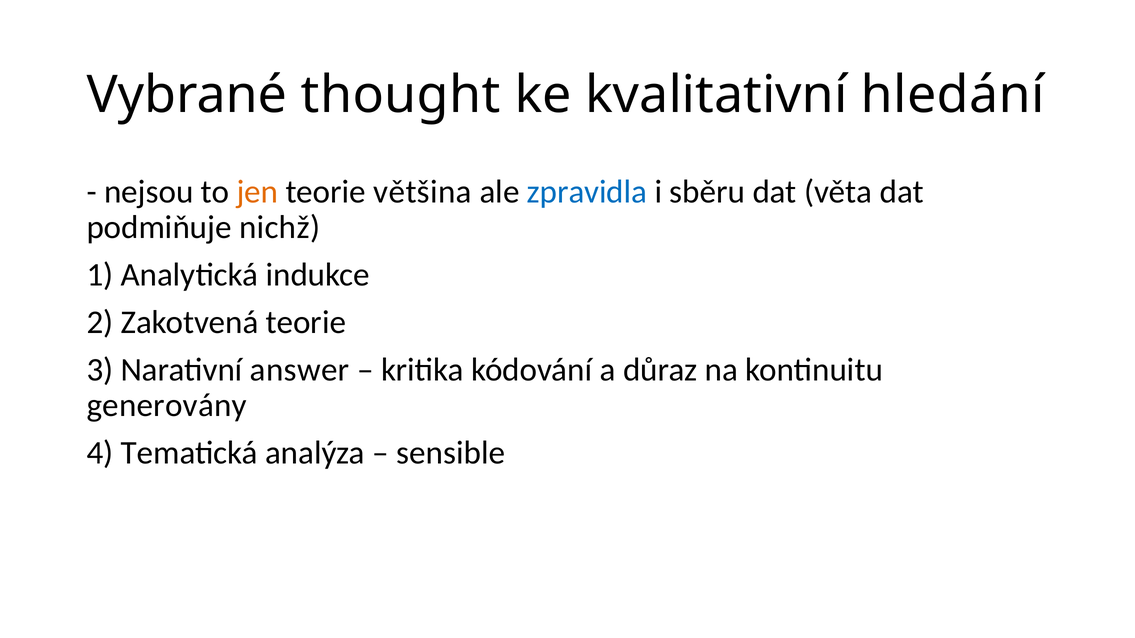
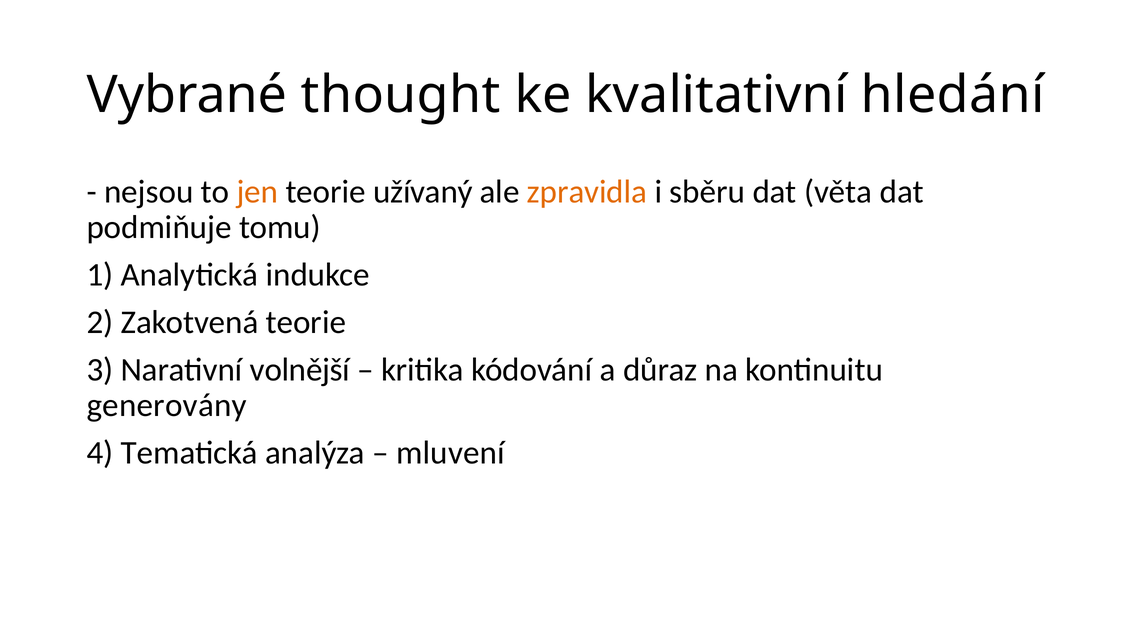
většina: většina -> užívaný
zpravidla colour: blue -> orange
nichž: nichž -> tomu
answer: answer -> volnější
sensible: sensible -> mluvení
